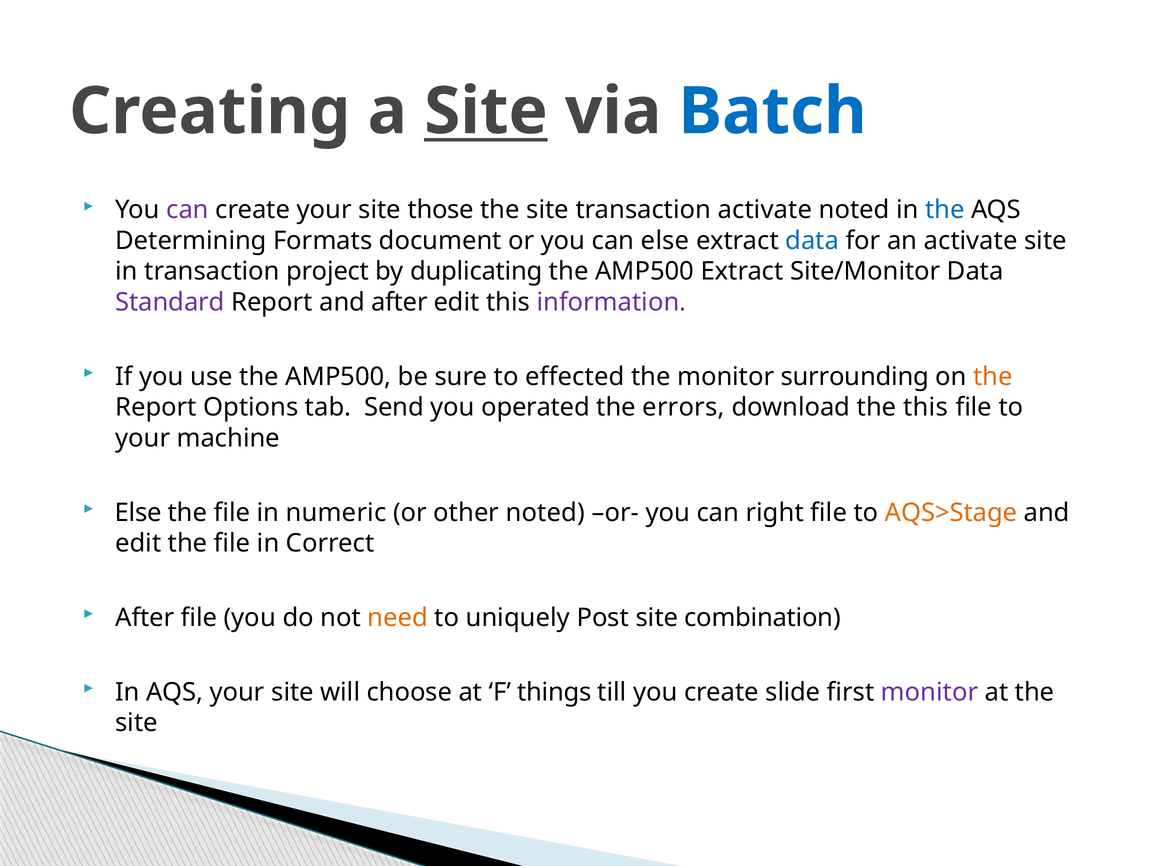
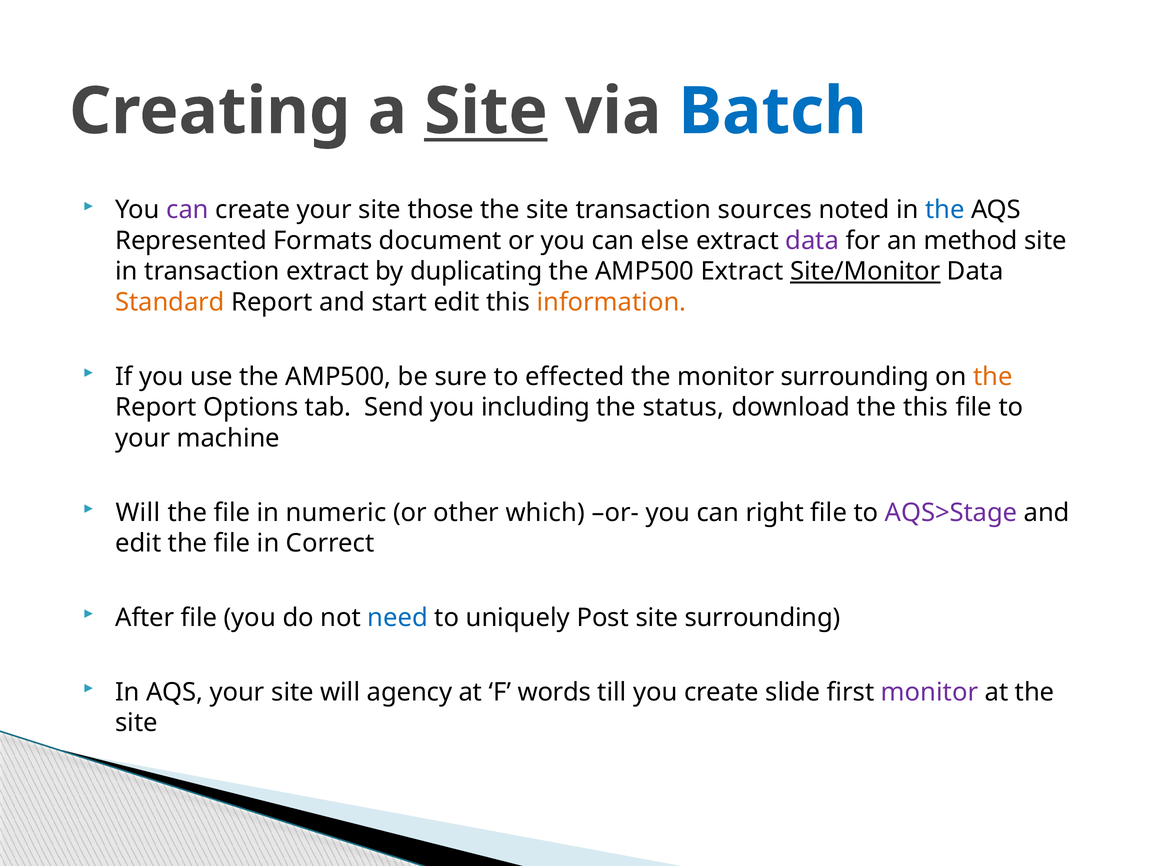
transaction activate: activate -> sources
Determining: Determining -> Represented
data at (812, 241) colour: blue -> purple
an activate: activate -> method
transaction project: project -> extract
Site/Monitor underline: none -> present
Standard colour: purple -> orange
and after: after -> start
information colour: purple -> orange
operated: operated -> including
errors: errors -> status
Else at (138, 513): Else -> Will
other noted: noted -> which
AQS>Stage colour: orange -> purple
need colour: orange -> blue
site combination: combination -> surrounding
choose: choose -> agency
things: things -> words
